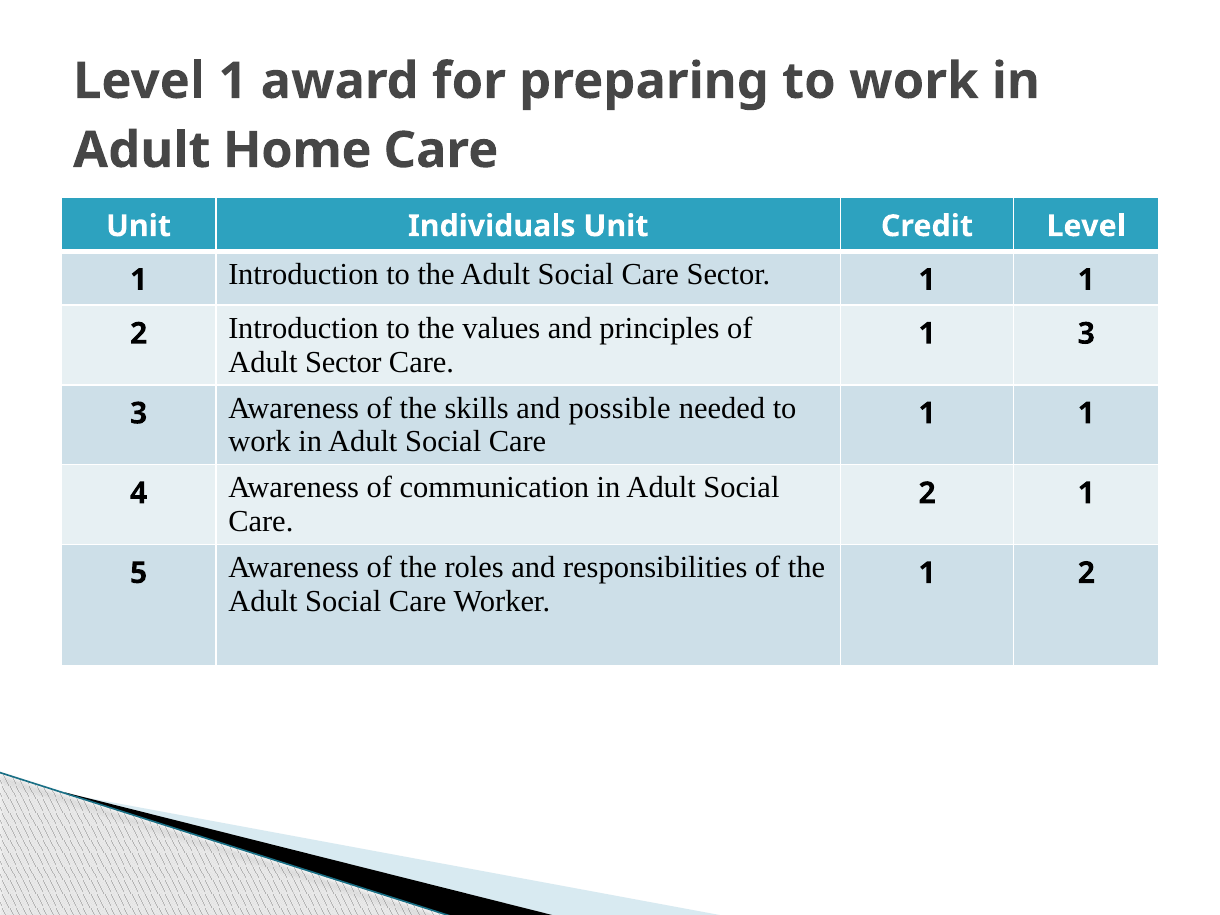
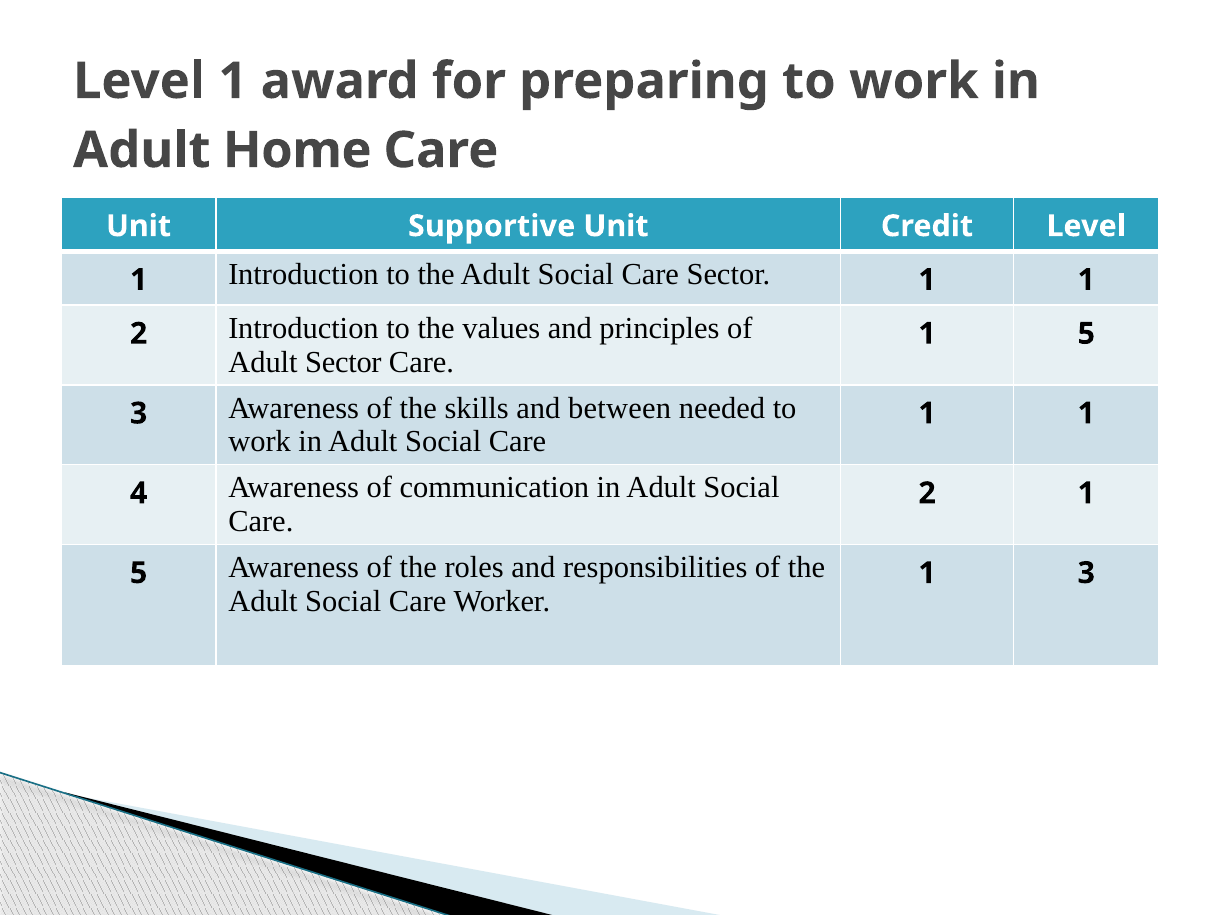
Individuals: Individuals -> Supportive
3 at (1086, 334): 3 -> 5
possible: possible -> between
2 at (1086, 573): 2 -> 3
